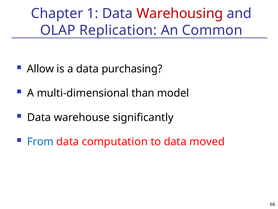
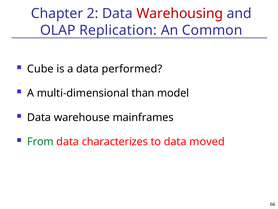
1: 1 -> 2
Allow: Allow -> Cube
purchasing: purchasing -> performed
significantly: significantly -> mainframes
From colour: blue -> green
computation: computation -> characterizes
